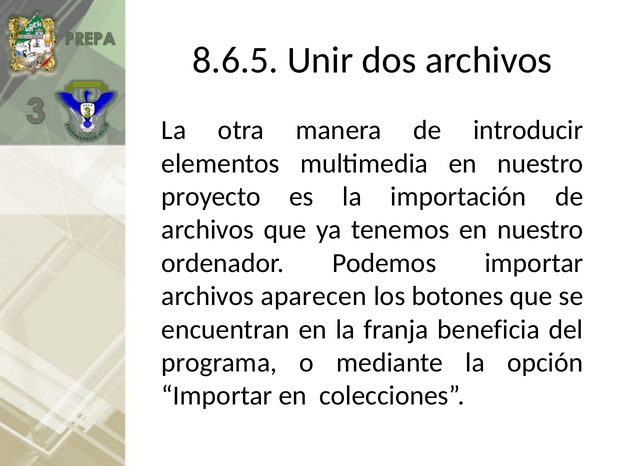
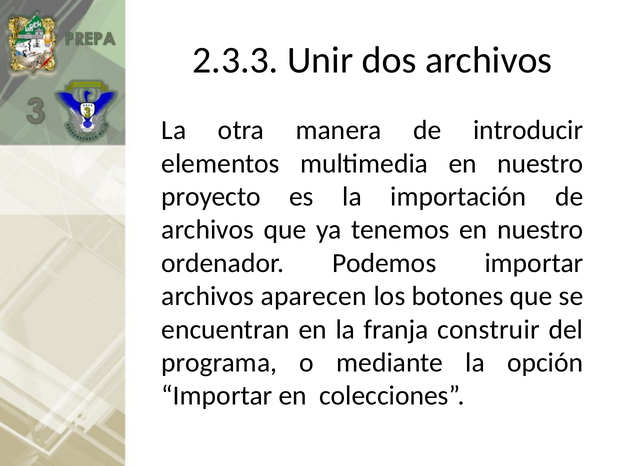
8.6.5: 8.6.5 -> 2.3.3
beneficia: beneficia -> construir
